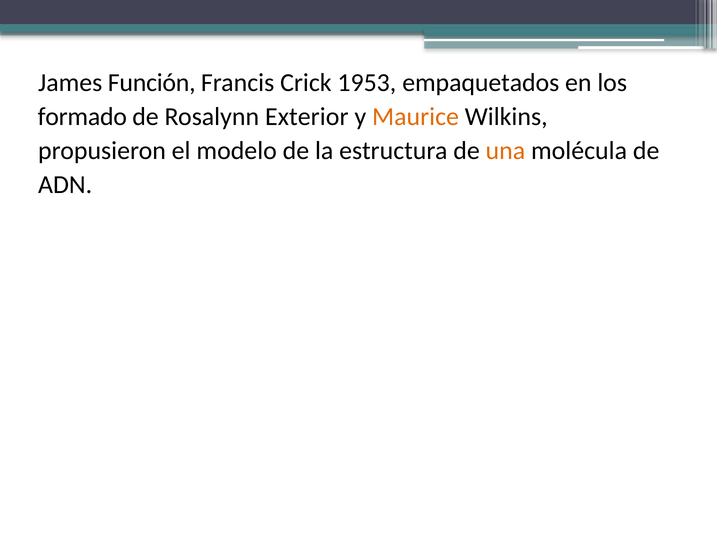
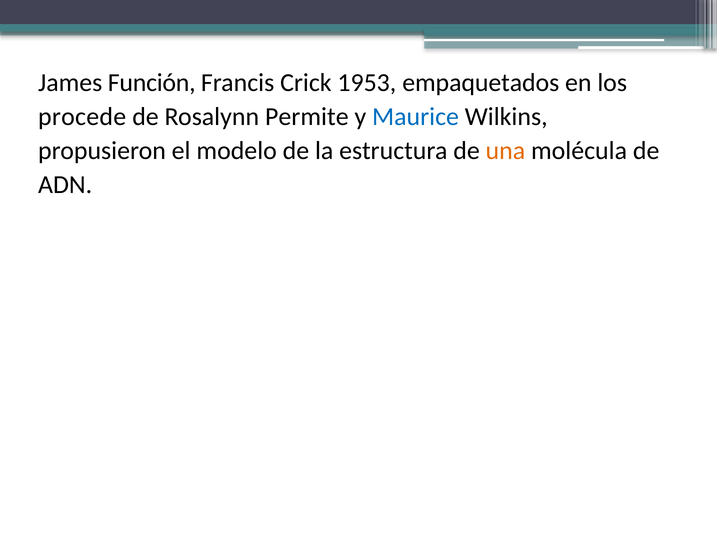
formado: formado -> procede
Exterior: Exterior -> Permite
Maurice colour: orange -> blue
